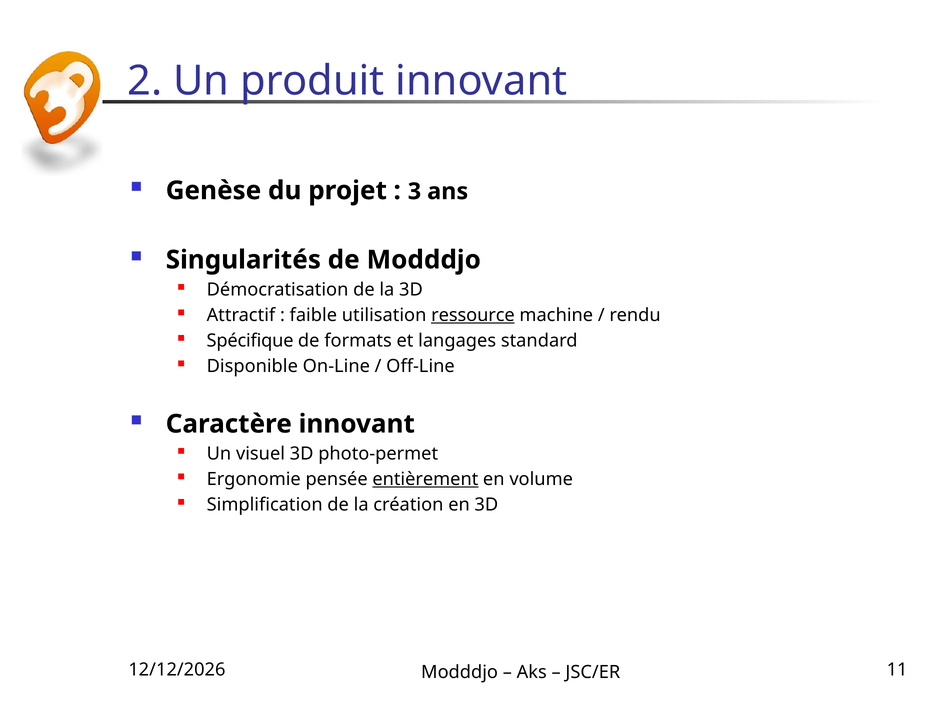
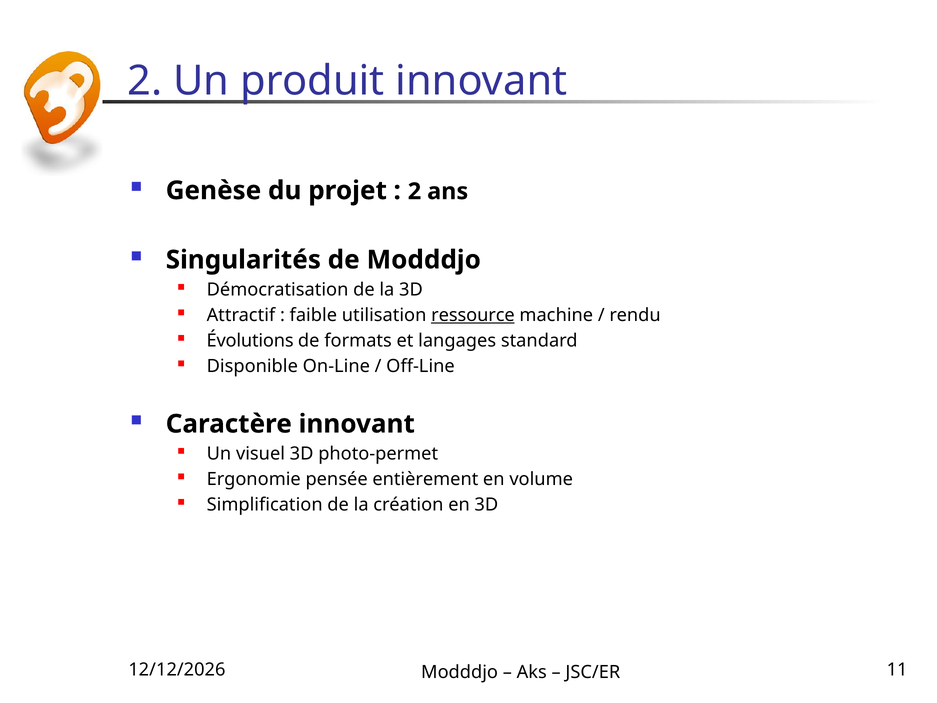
3 at (414, 191): 3 -> 2
Spécifique: Spécifique -> Évolutions
entièrement underline: present -> none
